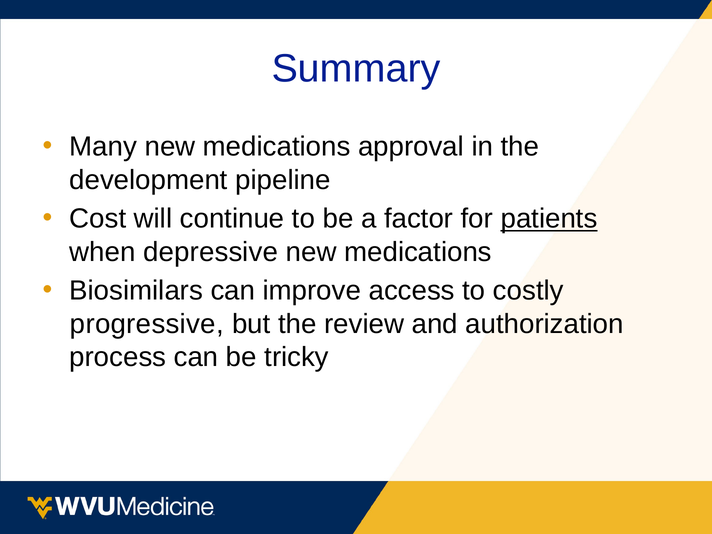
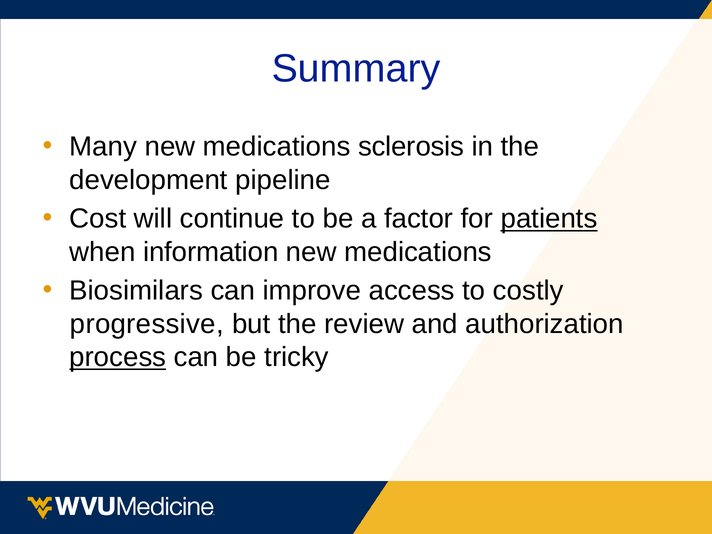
approval: approval -> sclerosis
depressive: depressive -> information
process underline: none -> present
